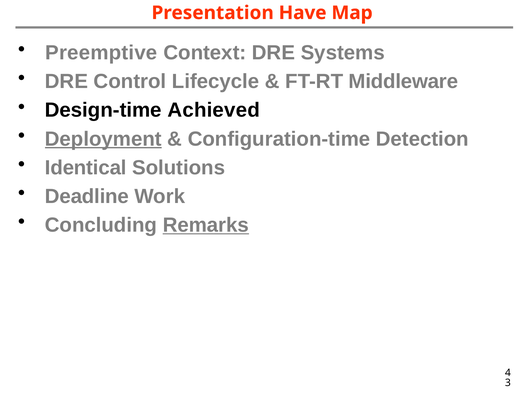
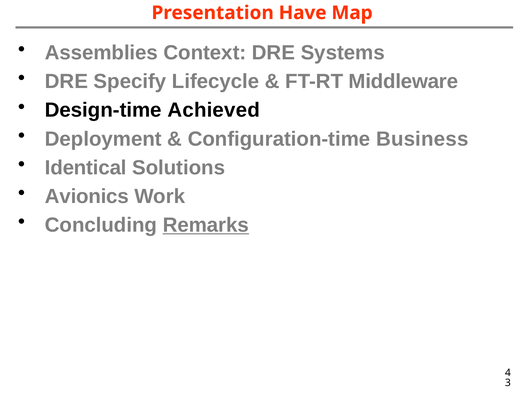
Preemptive: Preemptive -> Assemblies
Control: Control -> Specify
Deployment underline: present -> none
Detection: Detection -> Business
Deadline: Deadline -> Avionics
